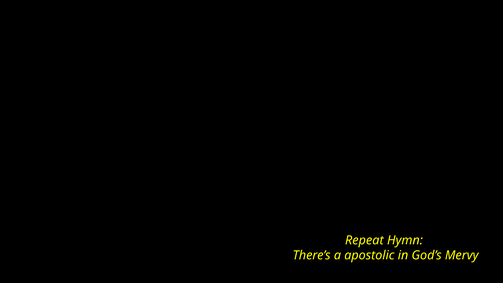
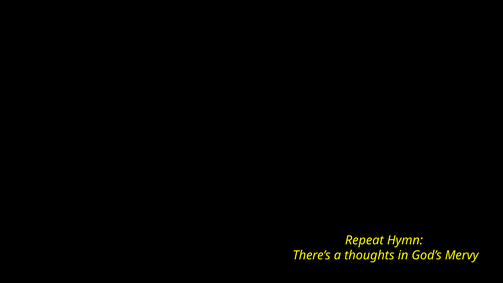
apostolic: apostolic -> thoughts
